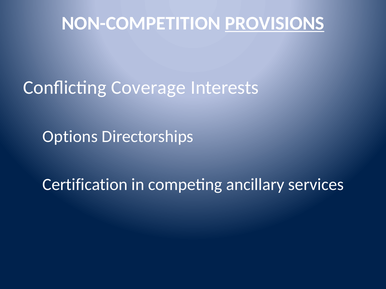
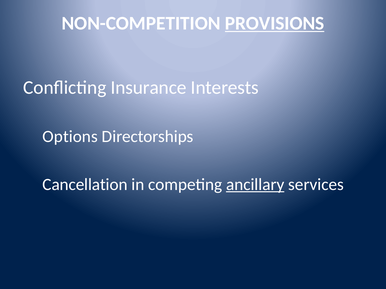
Coverage: Coverage -> Insurance
Certification: Certification -> Cancellation
ancillary underline: none -> present
